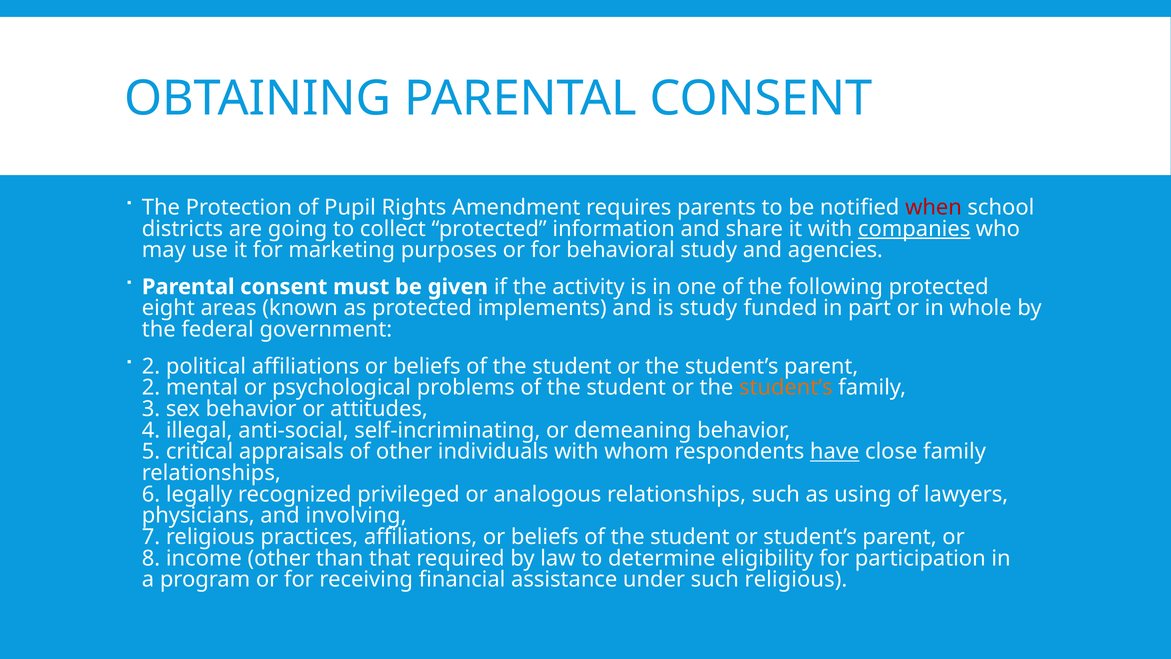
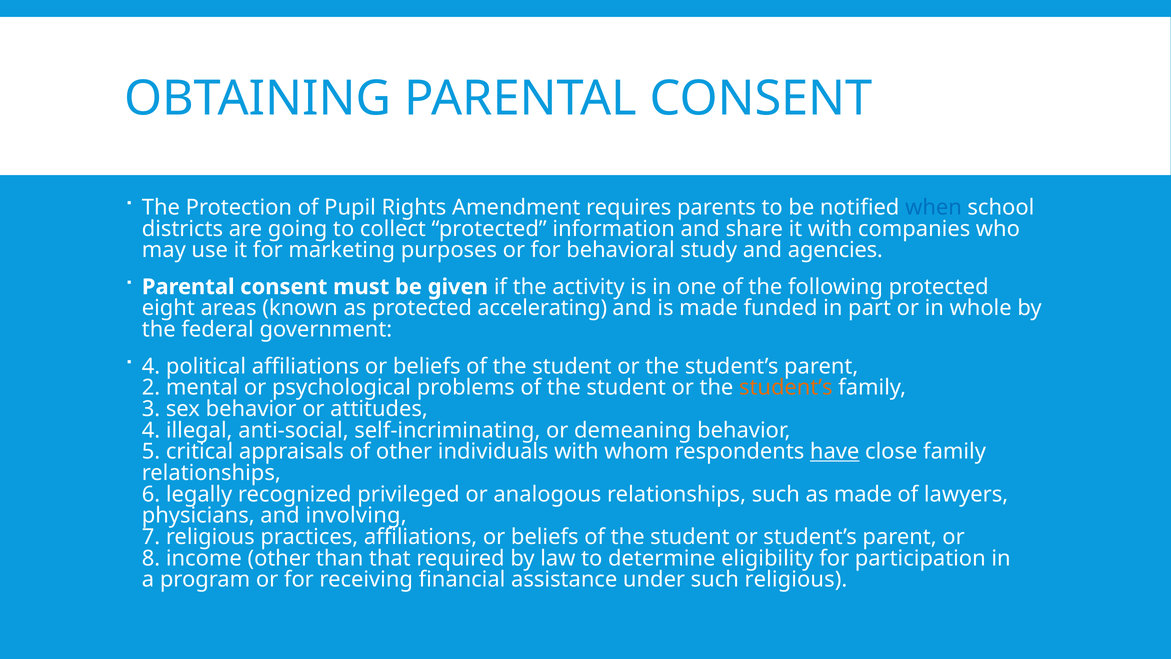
when colour: red -> blue
companies underline: present -> none
implements: implements -> accelerating
is study: study -> made
2 at (151, 366): 2 -> 4
as using: using -> made
